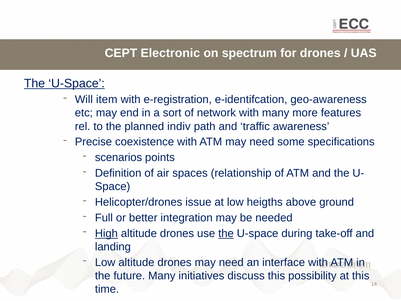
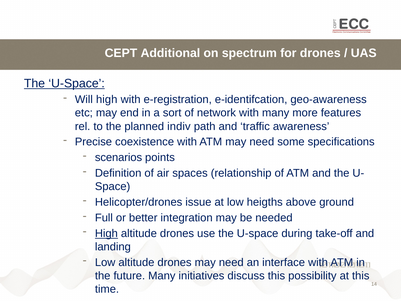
Electronic: Electronic -> Additional
Will item: item -> high
the at (226, 233) underline: present -> none
